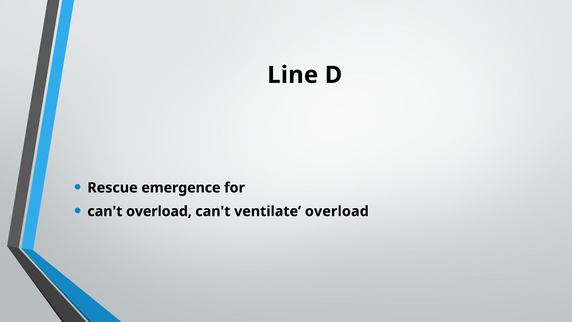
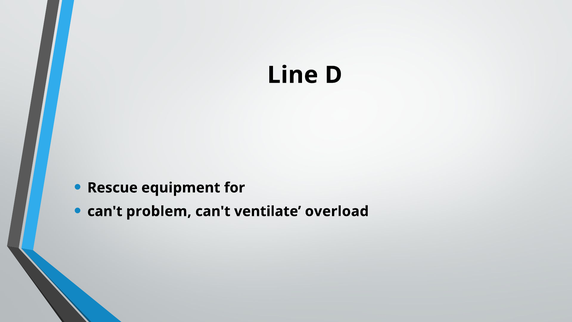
emergence: emergence -> equipment
can't overload: overload -> problem
